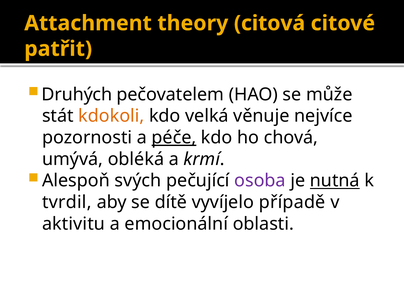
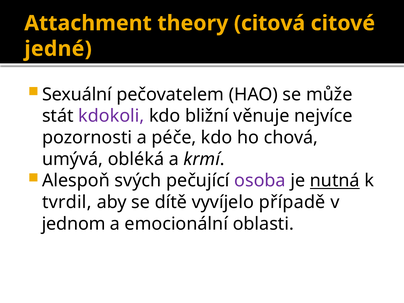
patřit: patřit -> jedné
Druhých: Druhých -> Sexuální
kdokoli colour: orange -> purple
velká: velká -> bližní
péče underline: present -> none
aktivitu: aktivitu -> jednom
